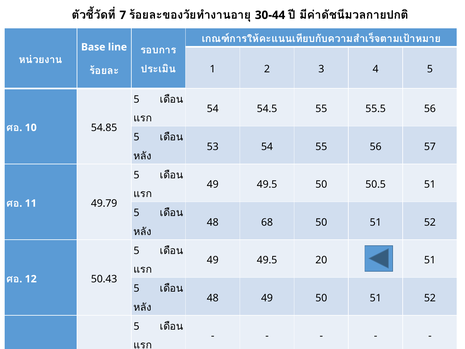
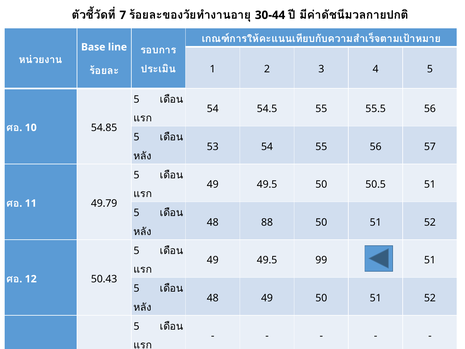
68: 68 -> 88
20: 20 -> 99
